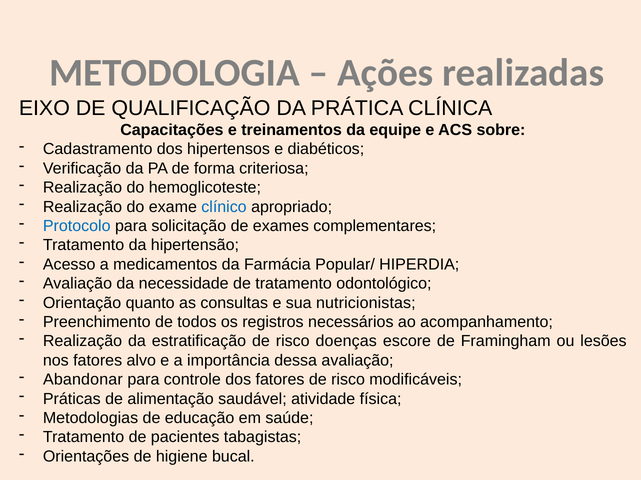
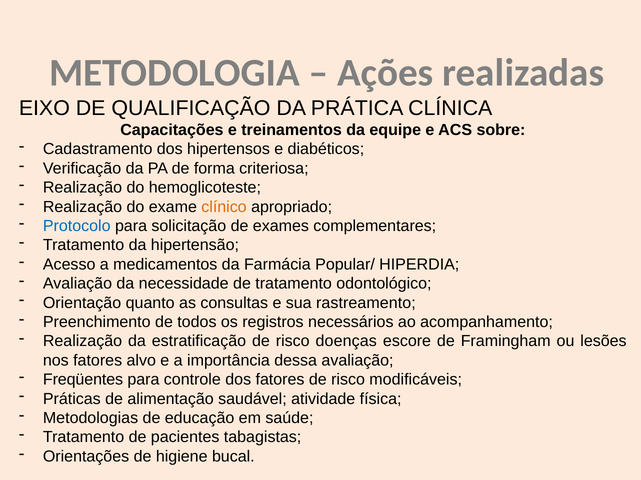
clínico colour: blue -> orange
nutricionistas: nutricionistas -> rastreamento
Abandonar: Abandonar -> Freqüentes
